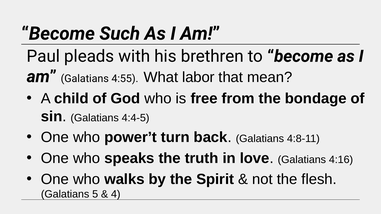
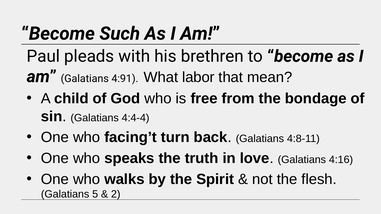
4:55: 4:55 -> 4:91
4:4-5: 4:4-5 -> 4:4-4
power’t: power’t -> facing’t
4: 4 -> 2
